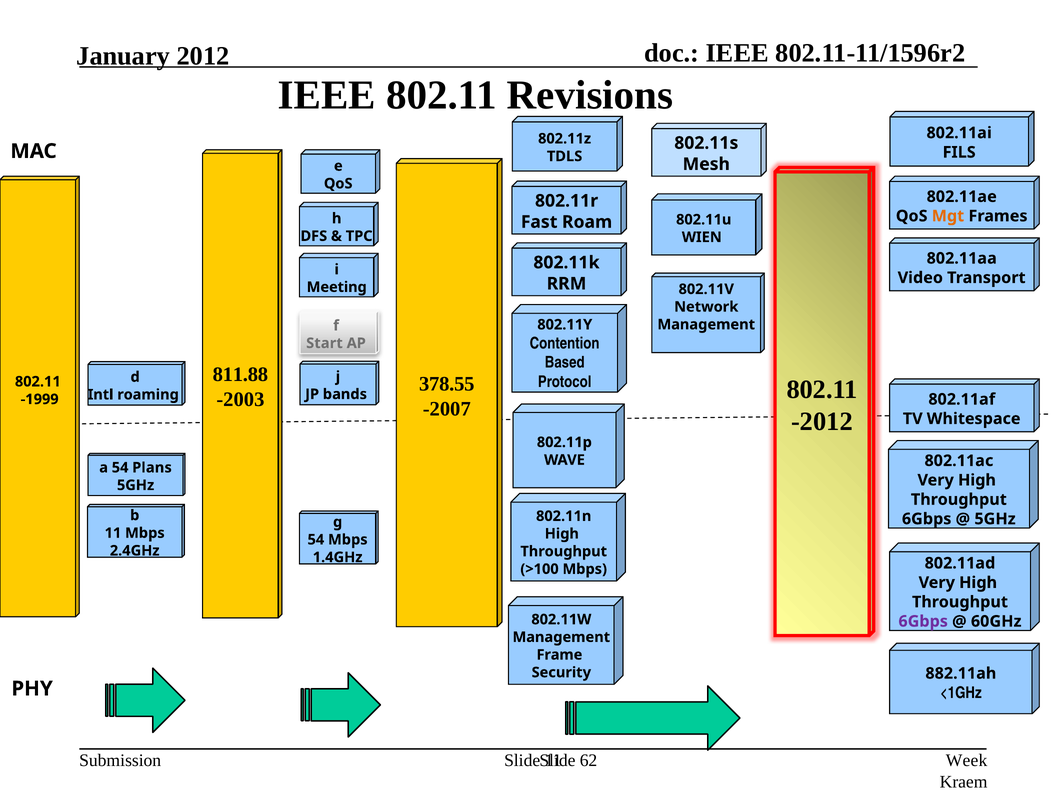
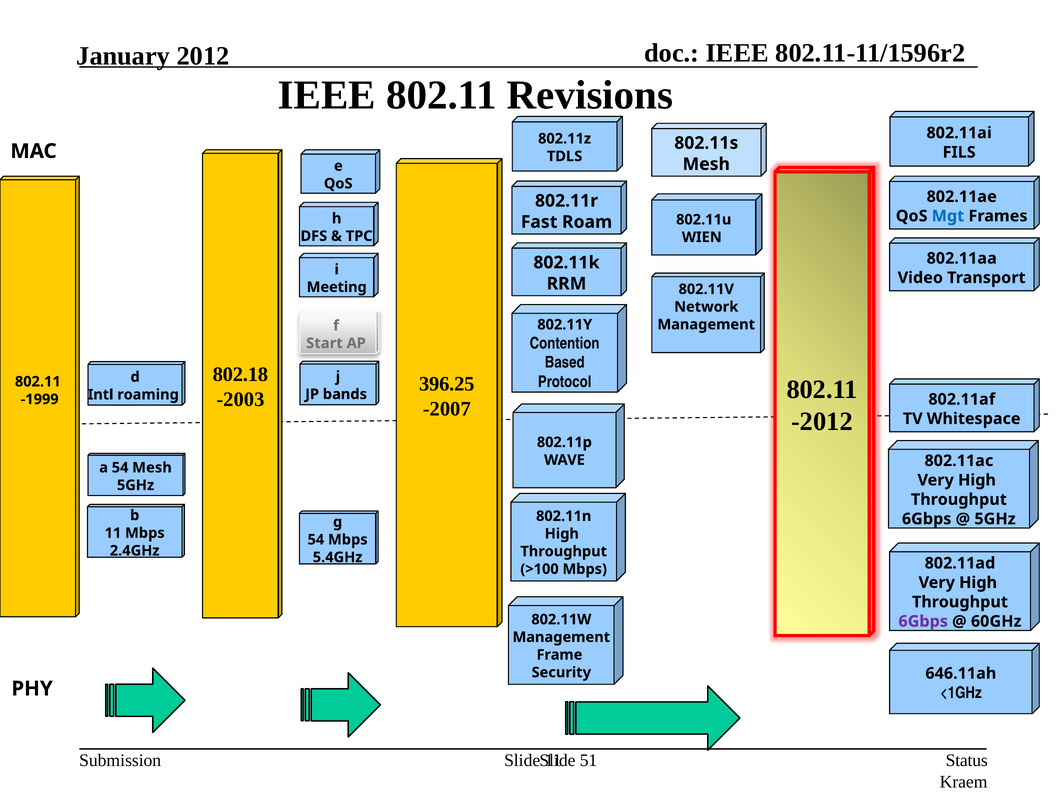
Mgt colour: orange -> blue
811.88: 811.88 -> 802.18
378.55: 378.55 -> 396.25
54 Plans: Plans -> Mesh
1.4GHz: 1.4GHz -> 5.4GHz
882.11ah: 882.11ah -> 646.11ah
62: 62 -> 51
Week: Week -> Status
